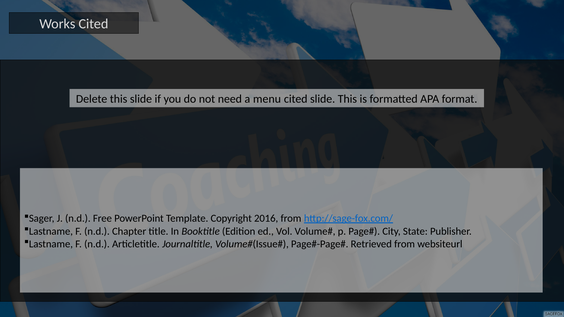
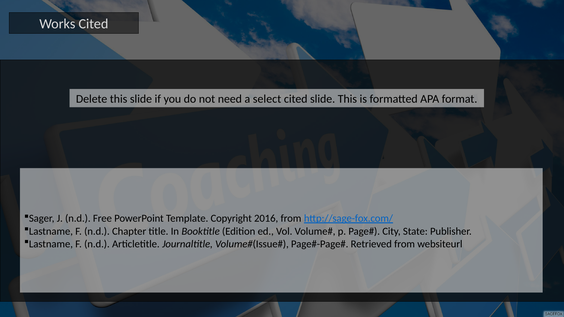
menu: menu -> select
